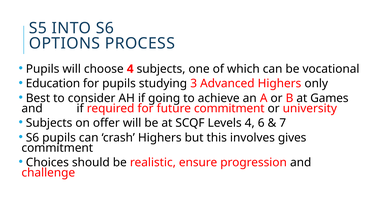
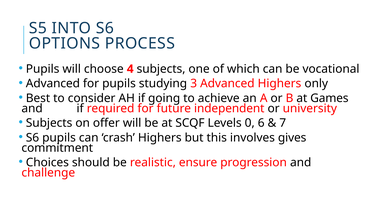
Education at (53, 84): Education -> Advanced
future commitment: commitment -> independent
Levels 4: 4 -> 0
